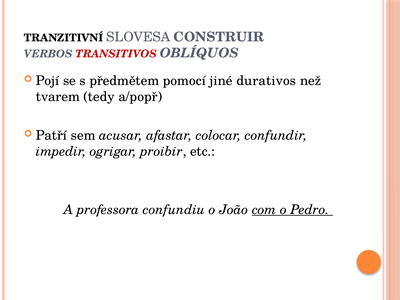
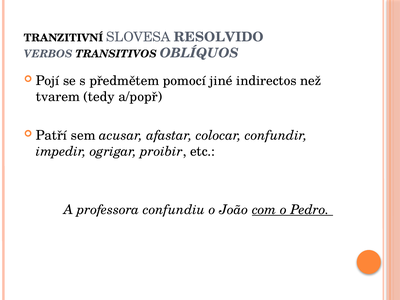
CONSTRUIR: CONSTRUIR -> RESOLVIDO
TRANSITIVOS colour: red -> black
durativos: durativos -> indirectos
